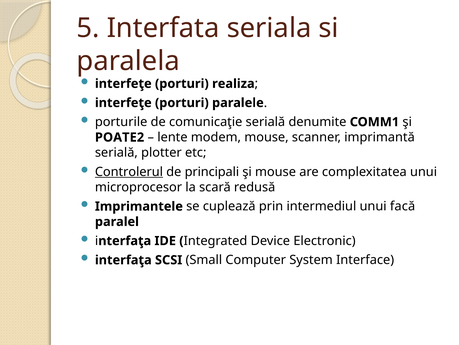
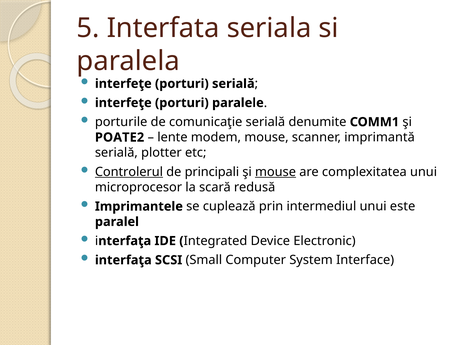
porturi realiza: realiza -> serială
mouse at (276, 172) underline: none -> present
facă: facă -> este
